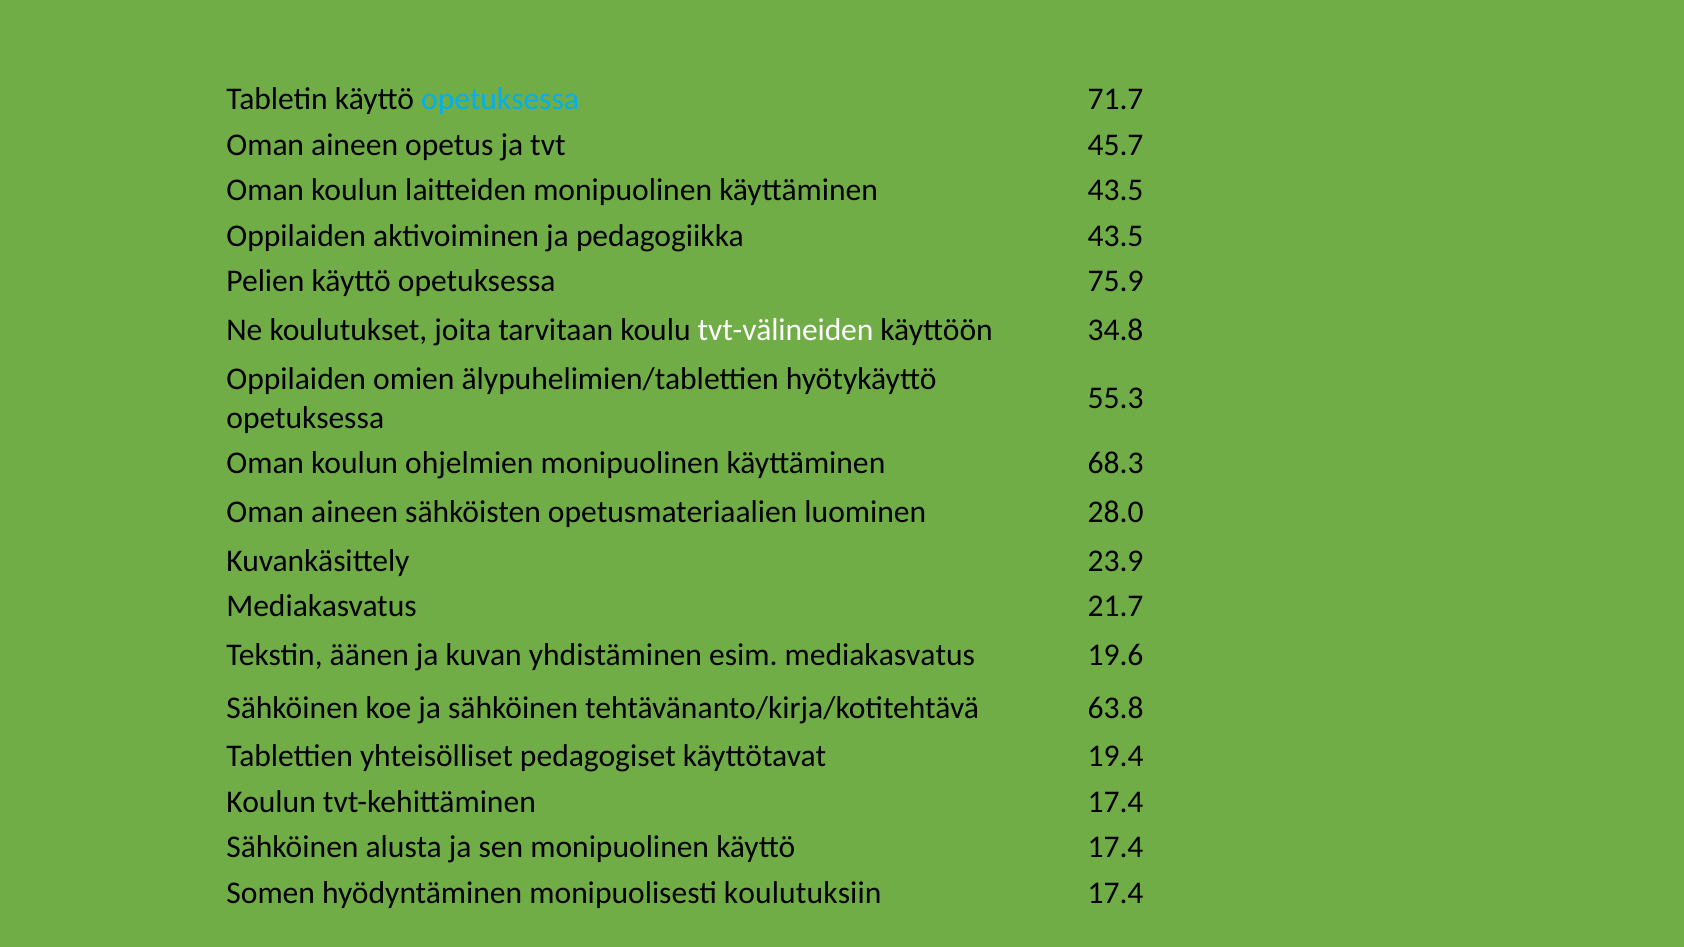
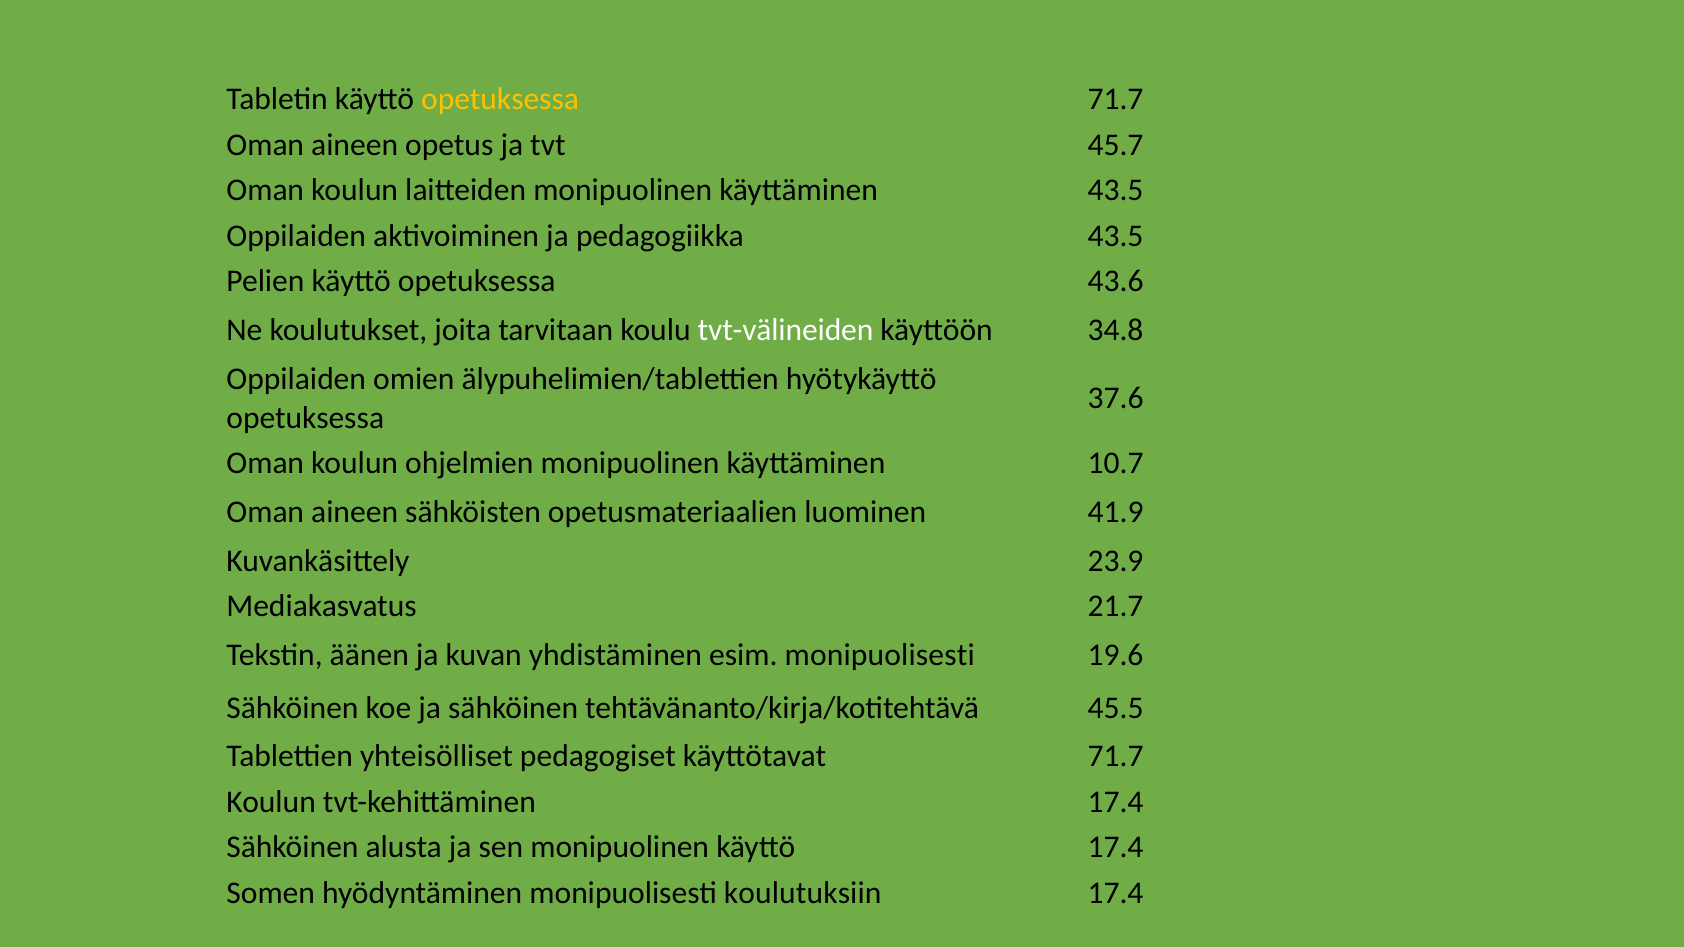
opetuksessa at (500, 100) colour: light blue -> yellow
75.9: 75.9 -> 43.6
55.3: 55.3 -> 37.6
68.3: 68.3 -> 10.7
28.0: 28.0 -> 41.9
esim mediakasvatus: mediakasvatus -> monipuolisesti
63.8: 63.8 -> 45.5
käyttötavat 19.4: 19.4 -> 71.7
